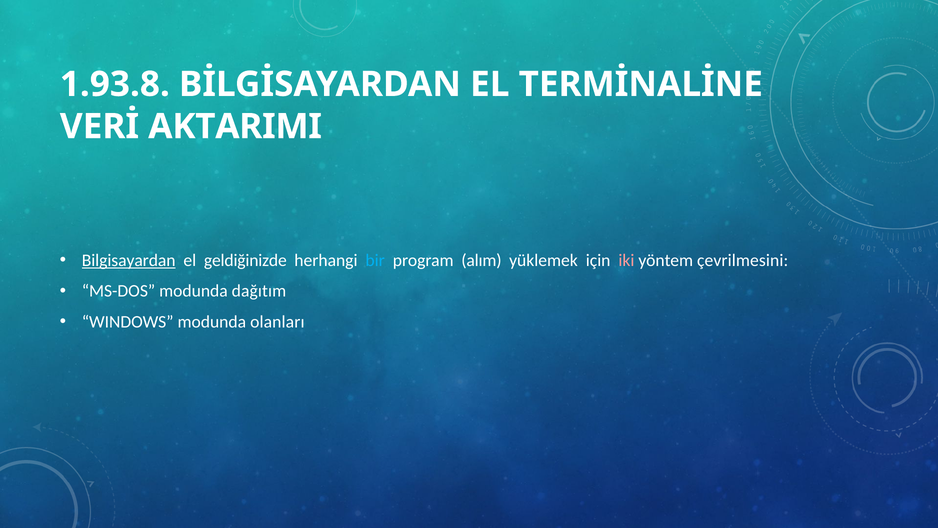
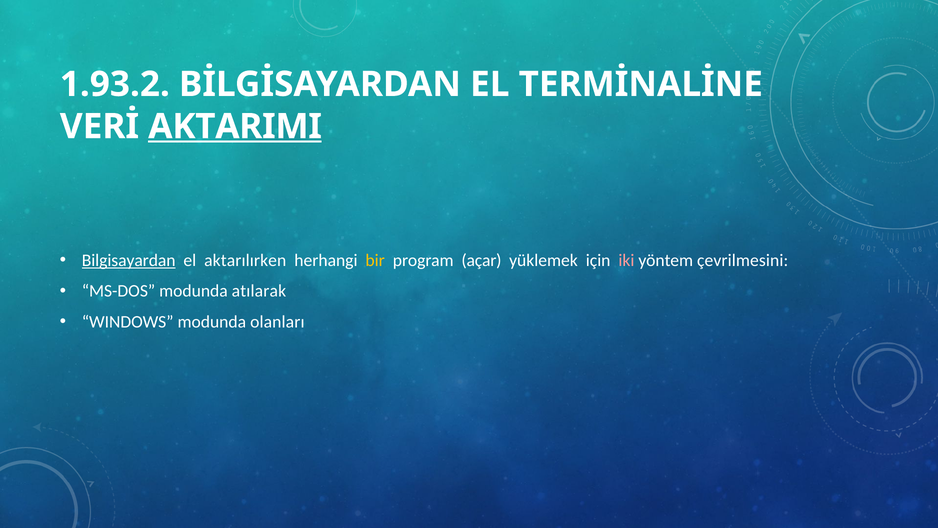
1.93.8: 1.93.8 -> 1.93.2
AKTARIMI underline: none -> present
geldiğinizde: geldiğinizde -> aktarılırken
bir colour: light blue -> yellow
alım: alım -> açar
dağıtım: dağıtım -> atılarak
